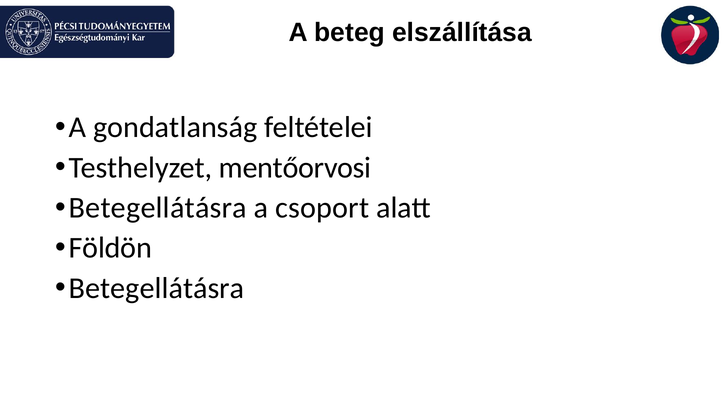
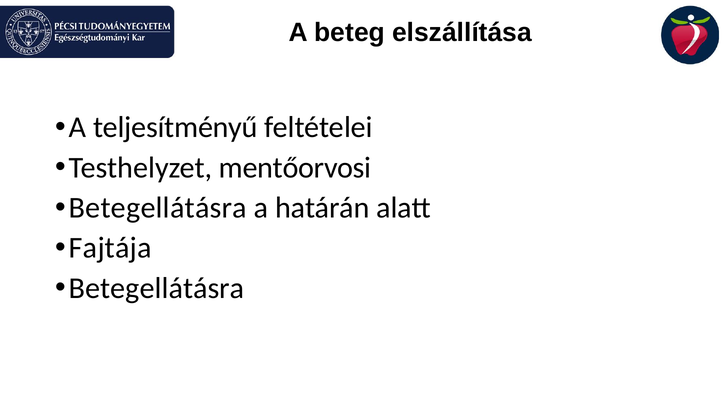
gondatlanság: gondatlanság -> teljesítményű
csoport: csoport -> határán
Földön: Földön -> Fajtája
